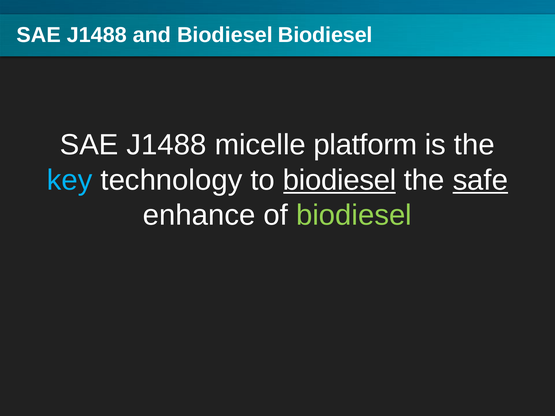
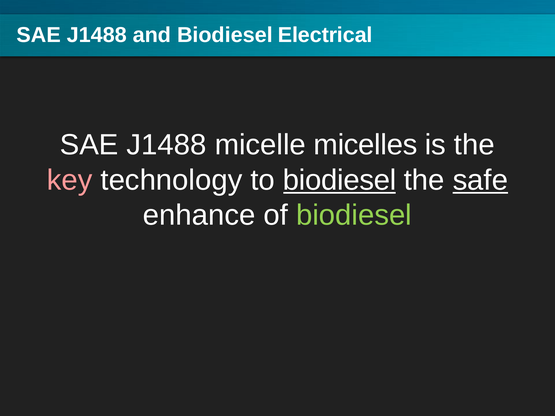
Biodiesel Biodiesel: Biodiesel -> Electrical
platform: platform -> micelles
key colour: light blue -> pink
